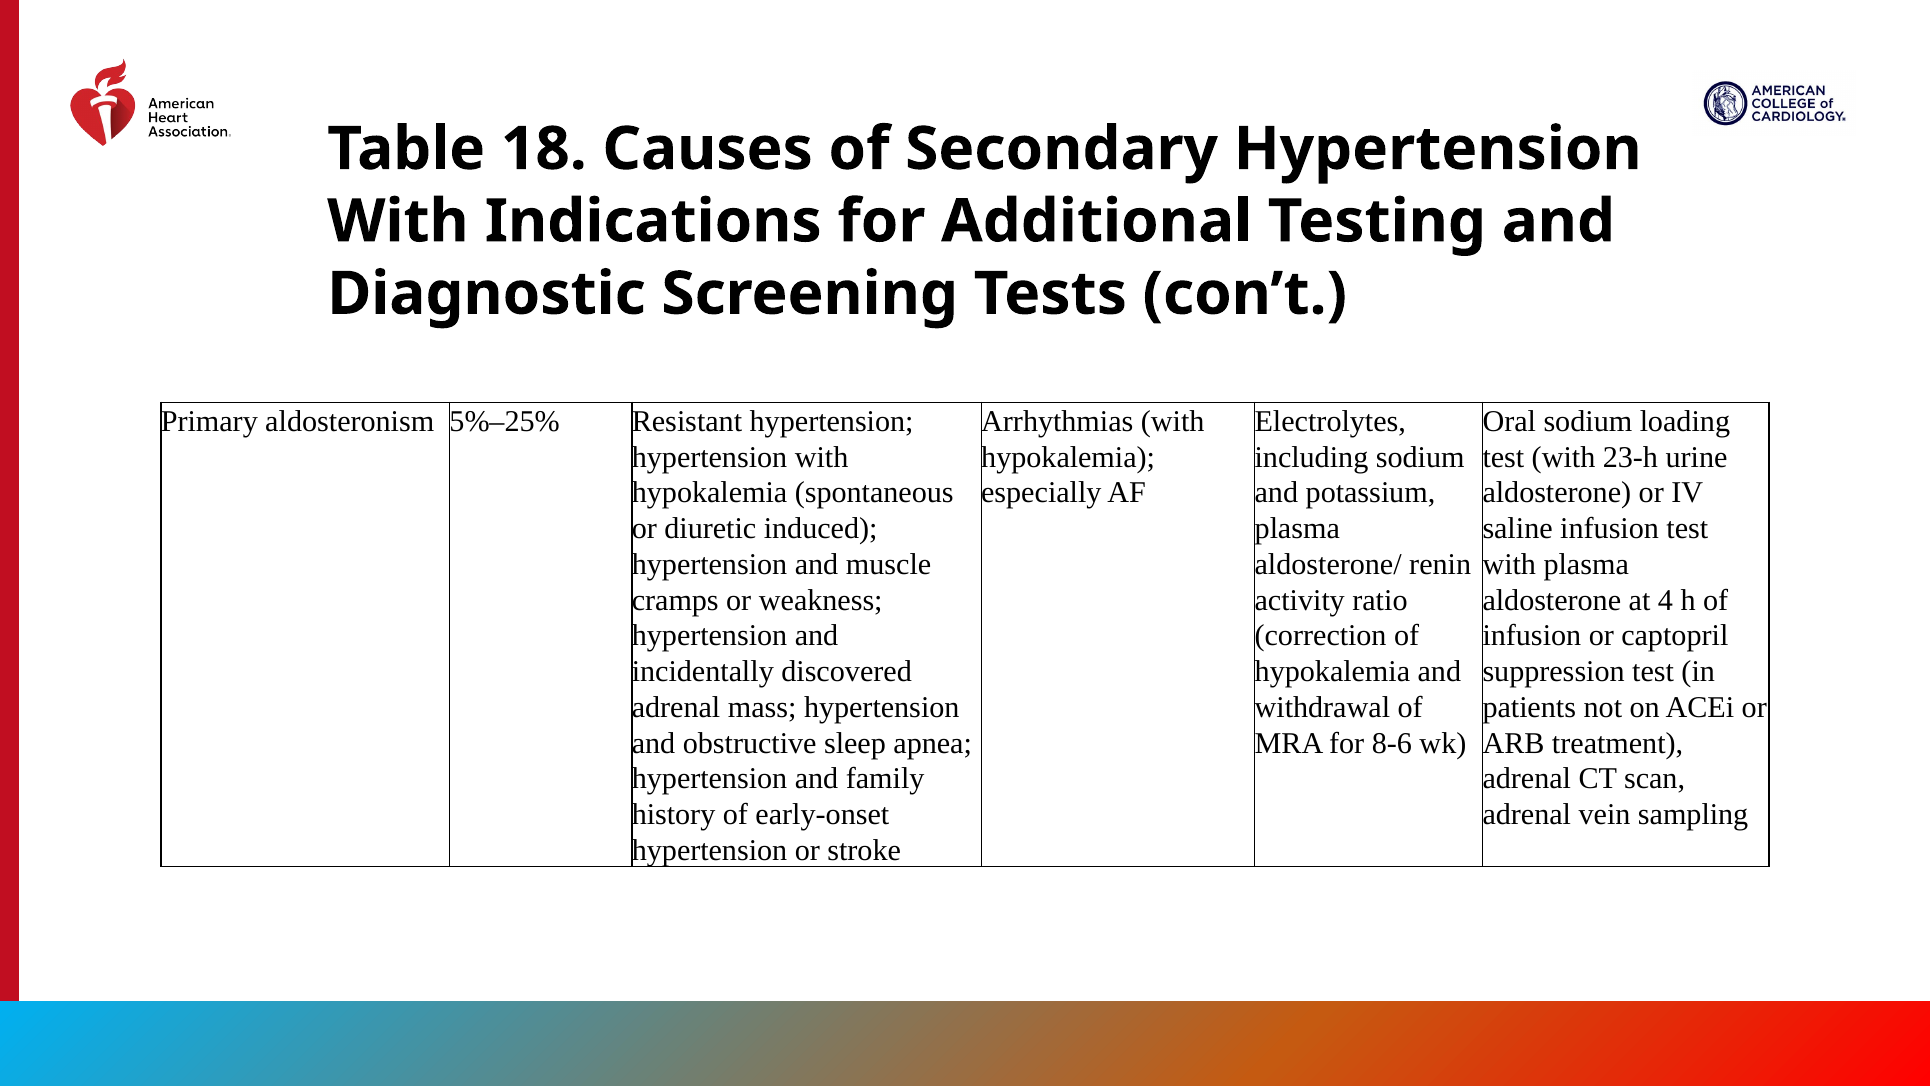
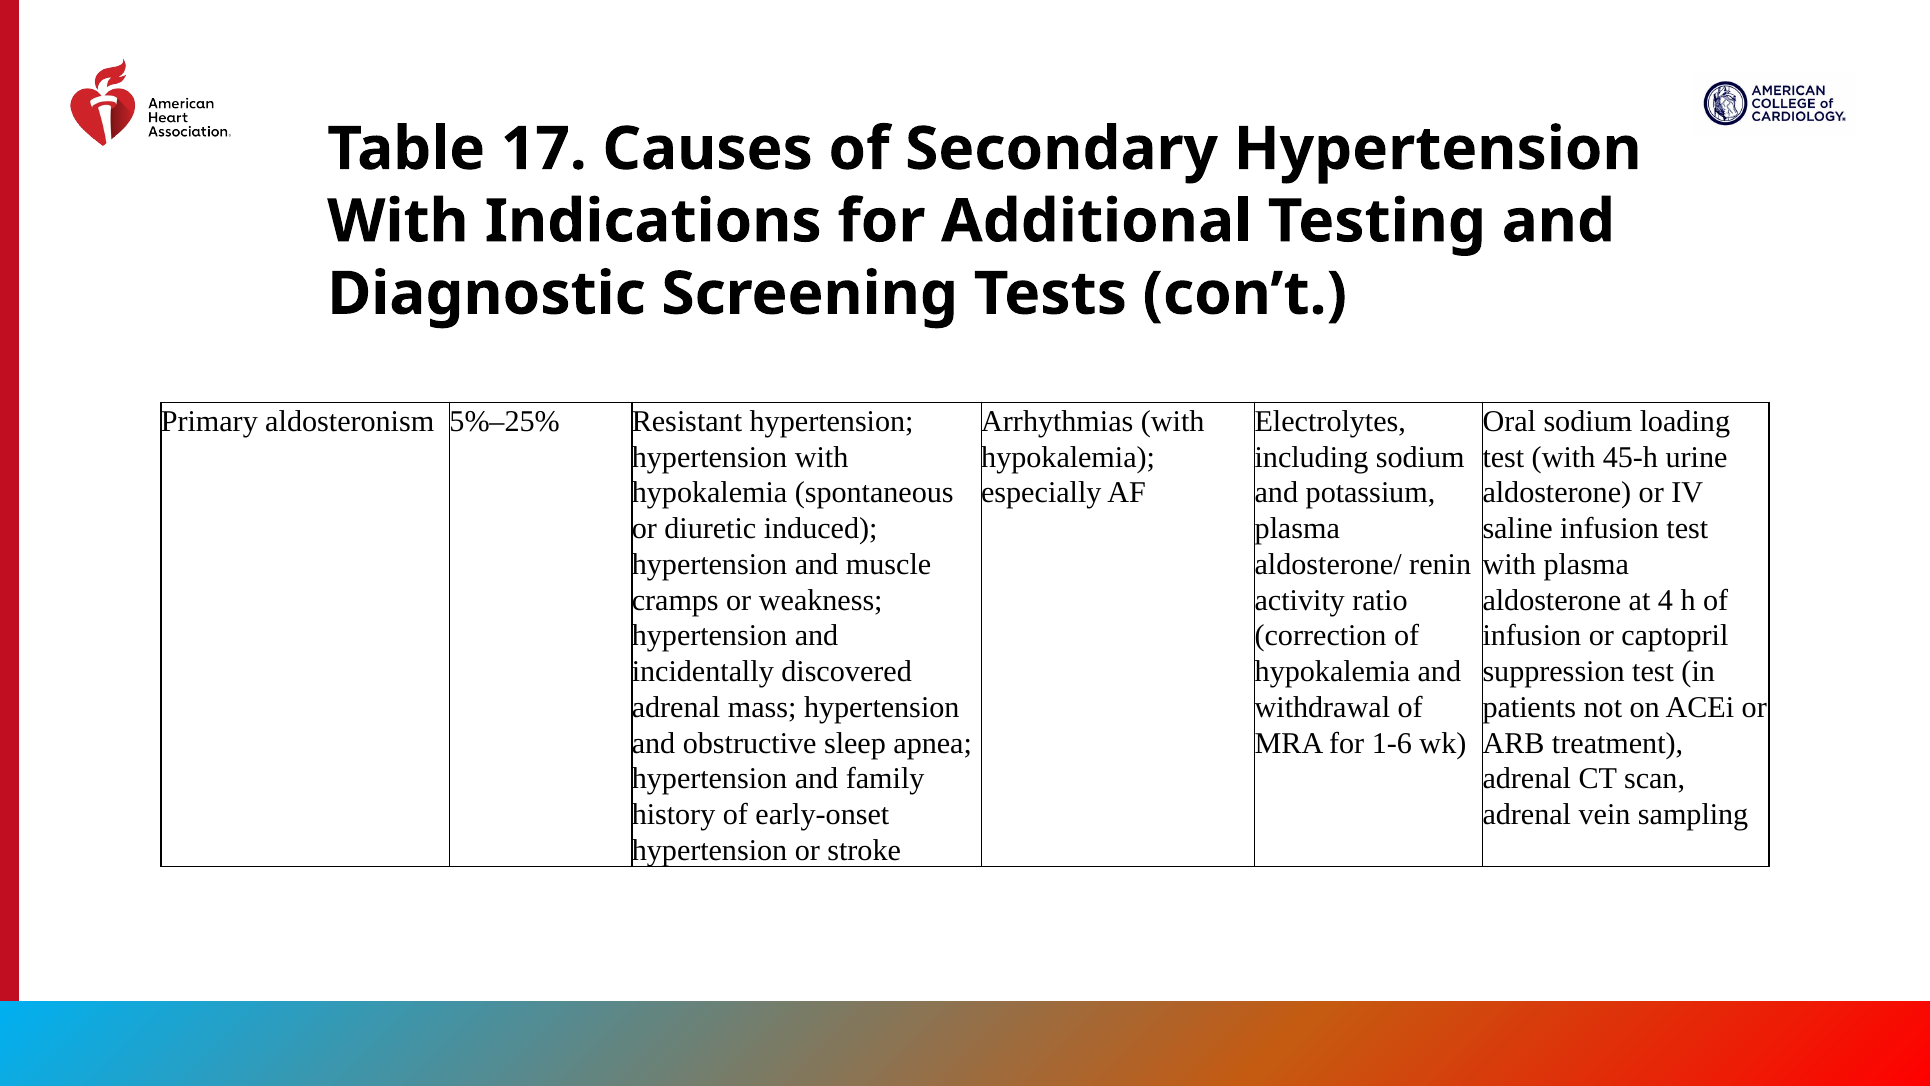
18: 18 -> 17
23-h: 23-h -> 45-h
8-6: 8-6 -> 1-6
